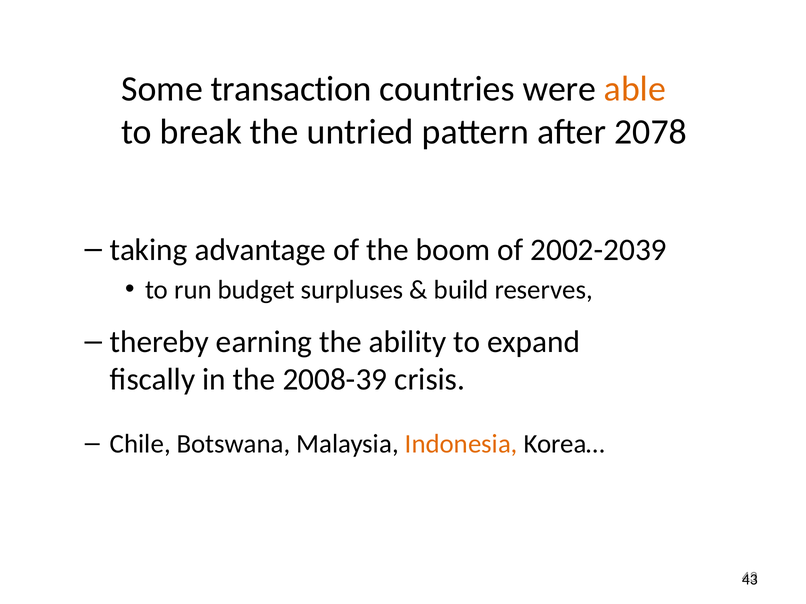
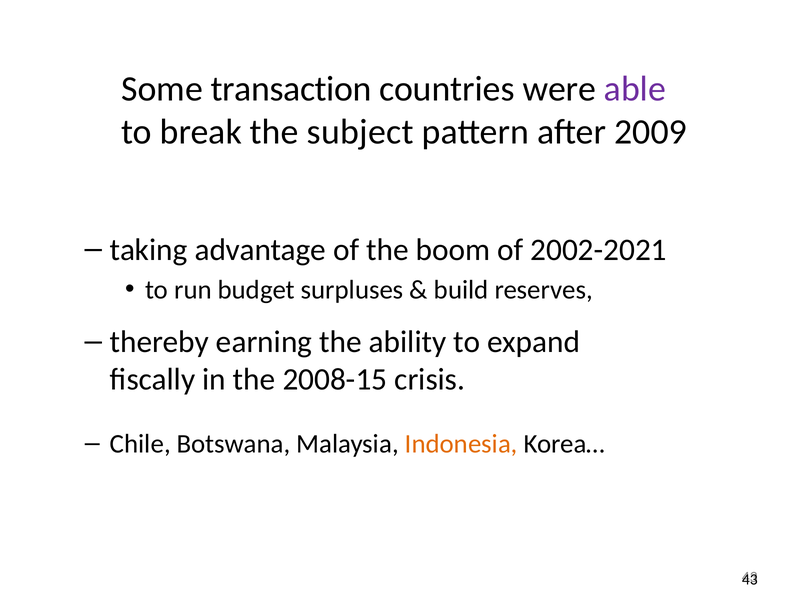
able colour: orange -> purple
untried: untried -> subject
2078: 2078 -> 2009
2002-2039: 2002-2039 -> 2002-2021
2008-39: 2008-39 -> 2008-15
